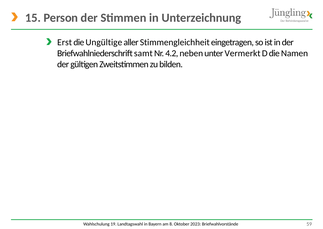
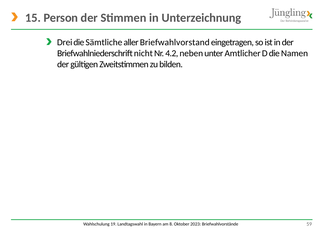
Erst: Erst -> Drei
Ungültige: Ungültige -> Sämtliche
Stimmengleichheit: Stimmengleichheit -> Briefwahlvorstand
samt: samt -> nicht
Vermerkt: Vermerkt -> Amtlicher
